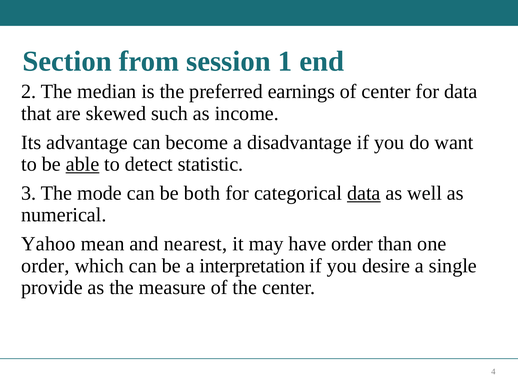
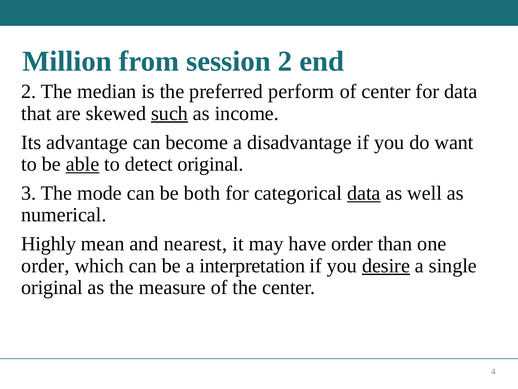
Section: Section -> Million
session 1: 1 -> 2
earnings: earnings -> perform
such underline: none -> present
detect statistic: statistic -> original
Yahoo: Yahoo -> Highly
desire underline: none -> present
provide at (52, 287): provide -> original
